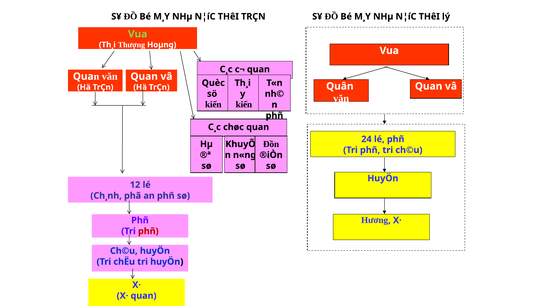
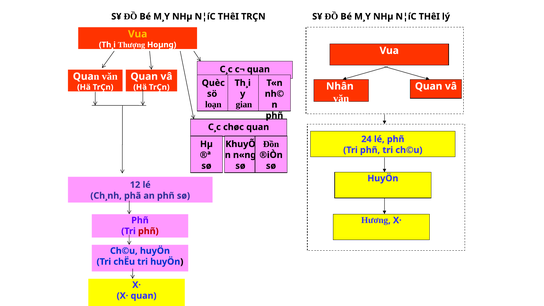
Vua at (138, 34) colour: light green -> yellow
Quân: Quân -> Nhân
kiến at (213, 105): kiến -> loạn
kiến at (244, 105): kiến -> gian
